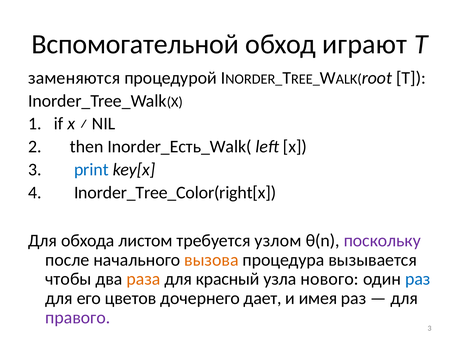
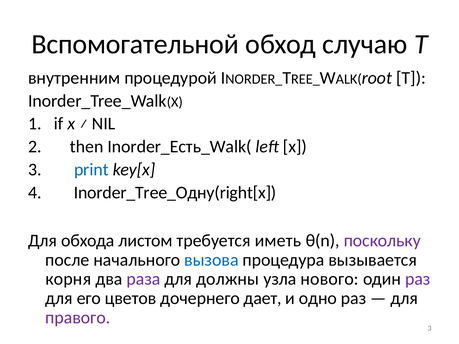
играют: играют -> случаю
заменяются: заменяются -> внутренним
Inorder_Tree_Color(right[x: Inorder_Tree_Color(right[x -> Inorder_Tree_Одну(right[x
узлом: узлом -> иметь
вызова colour: orange -> blue
чтобы: чтобы -> корня
раза colour: orange -> purple
красный: красный -> должны
раз at (418, 279) colour: blue -> purple
имея: имея -> одно
